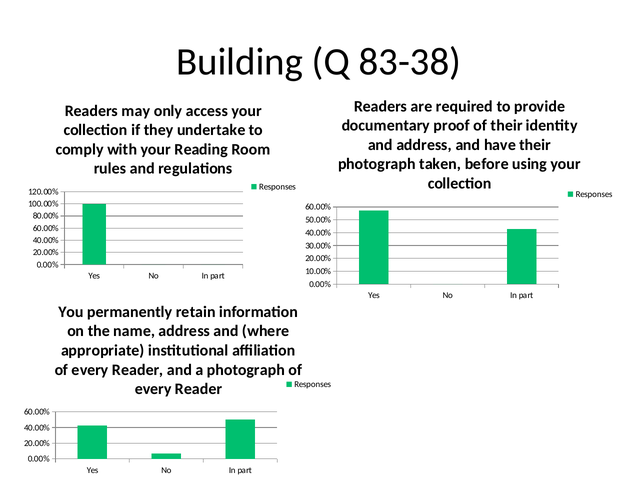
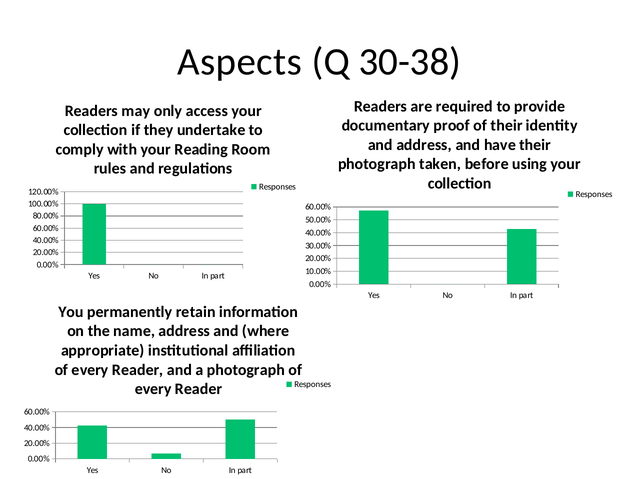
Building: Building -> Aspects
83-38: 83-38 -> 30-38
